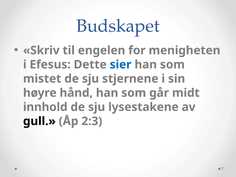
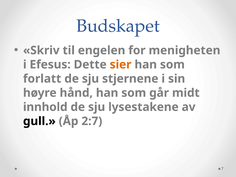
sier colour: blue -> orange
mistet: mistet -> forlatt
2:3: 2:3 -> 2:7
